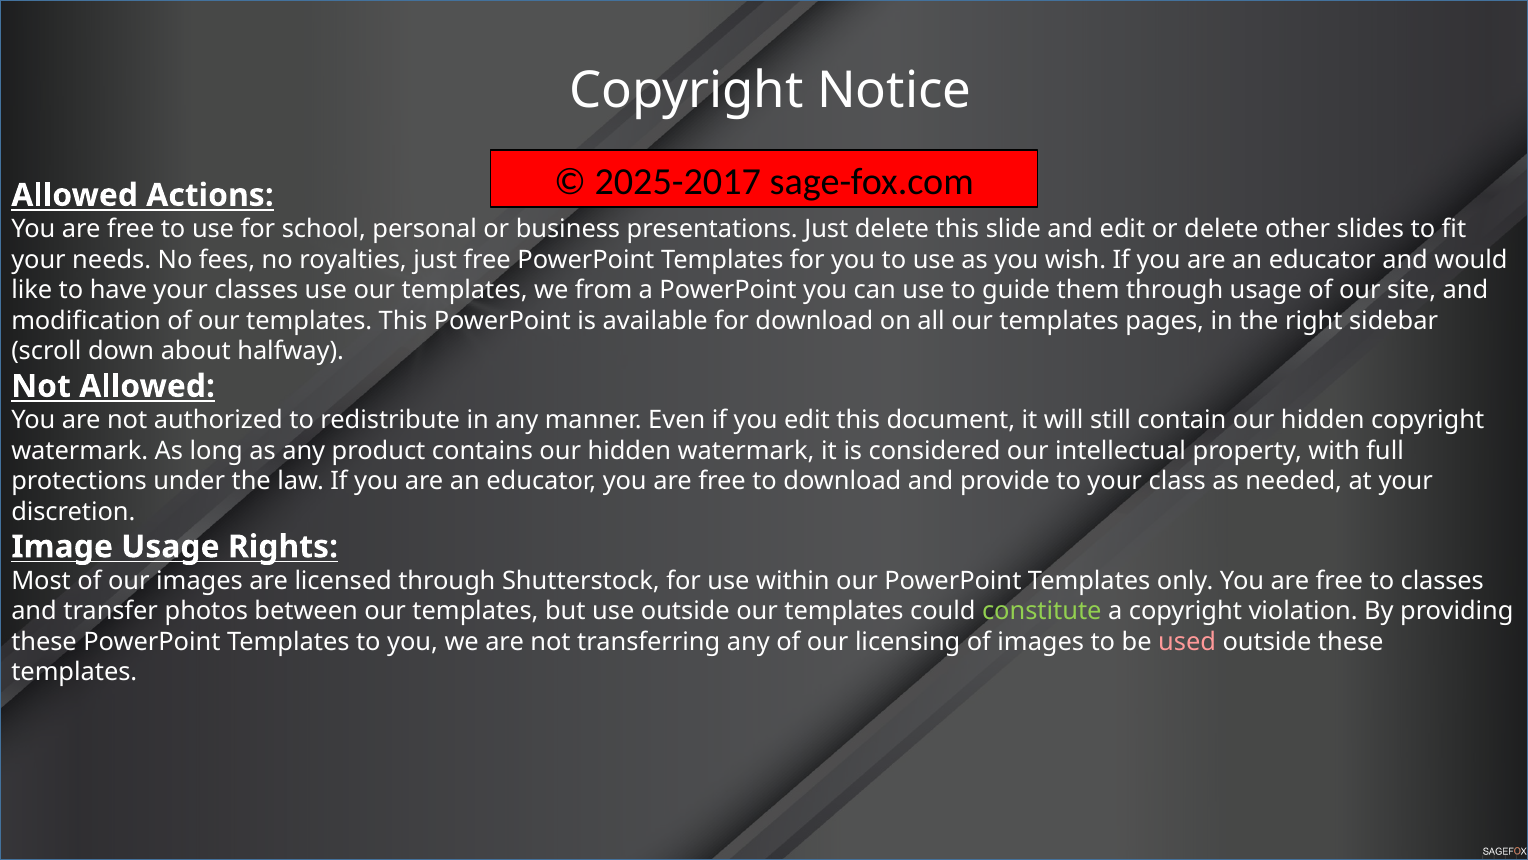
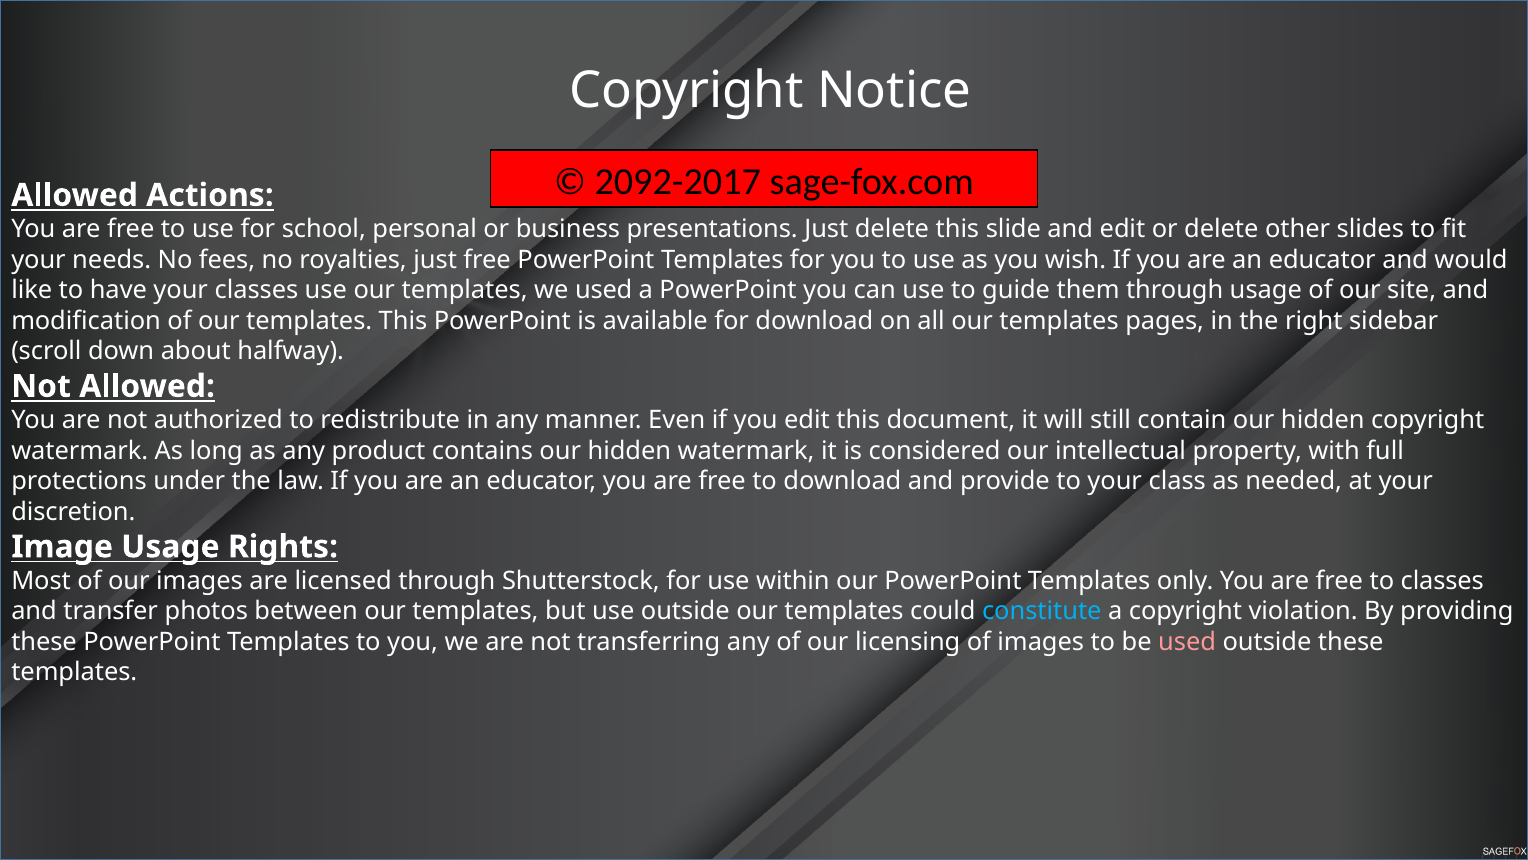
2025-2017: 2025-2017 -> 2092-2017
we from: from -> used
constitute colour: light green -> light blue
